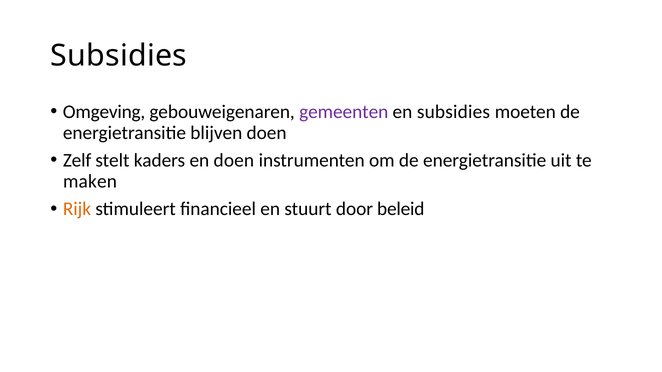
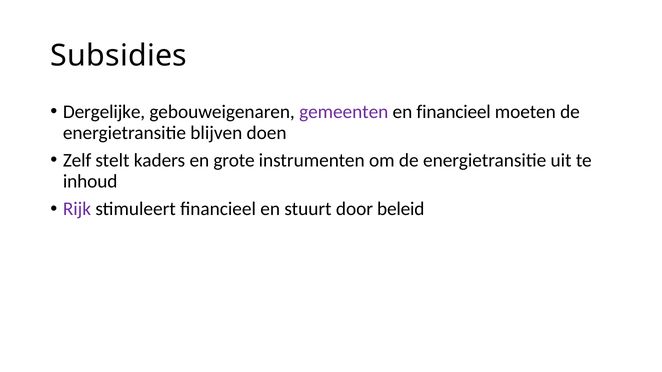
Omgeving: Omgeving -> Dergelijke
en subsidies: subsidies -> financieel
en doen: doen -> grote
maken: maken -> inhoud
Rijk colour: orange -> purple
